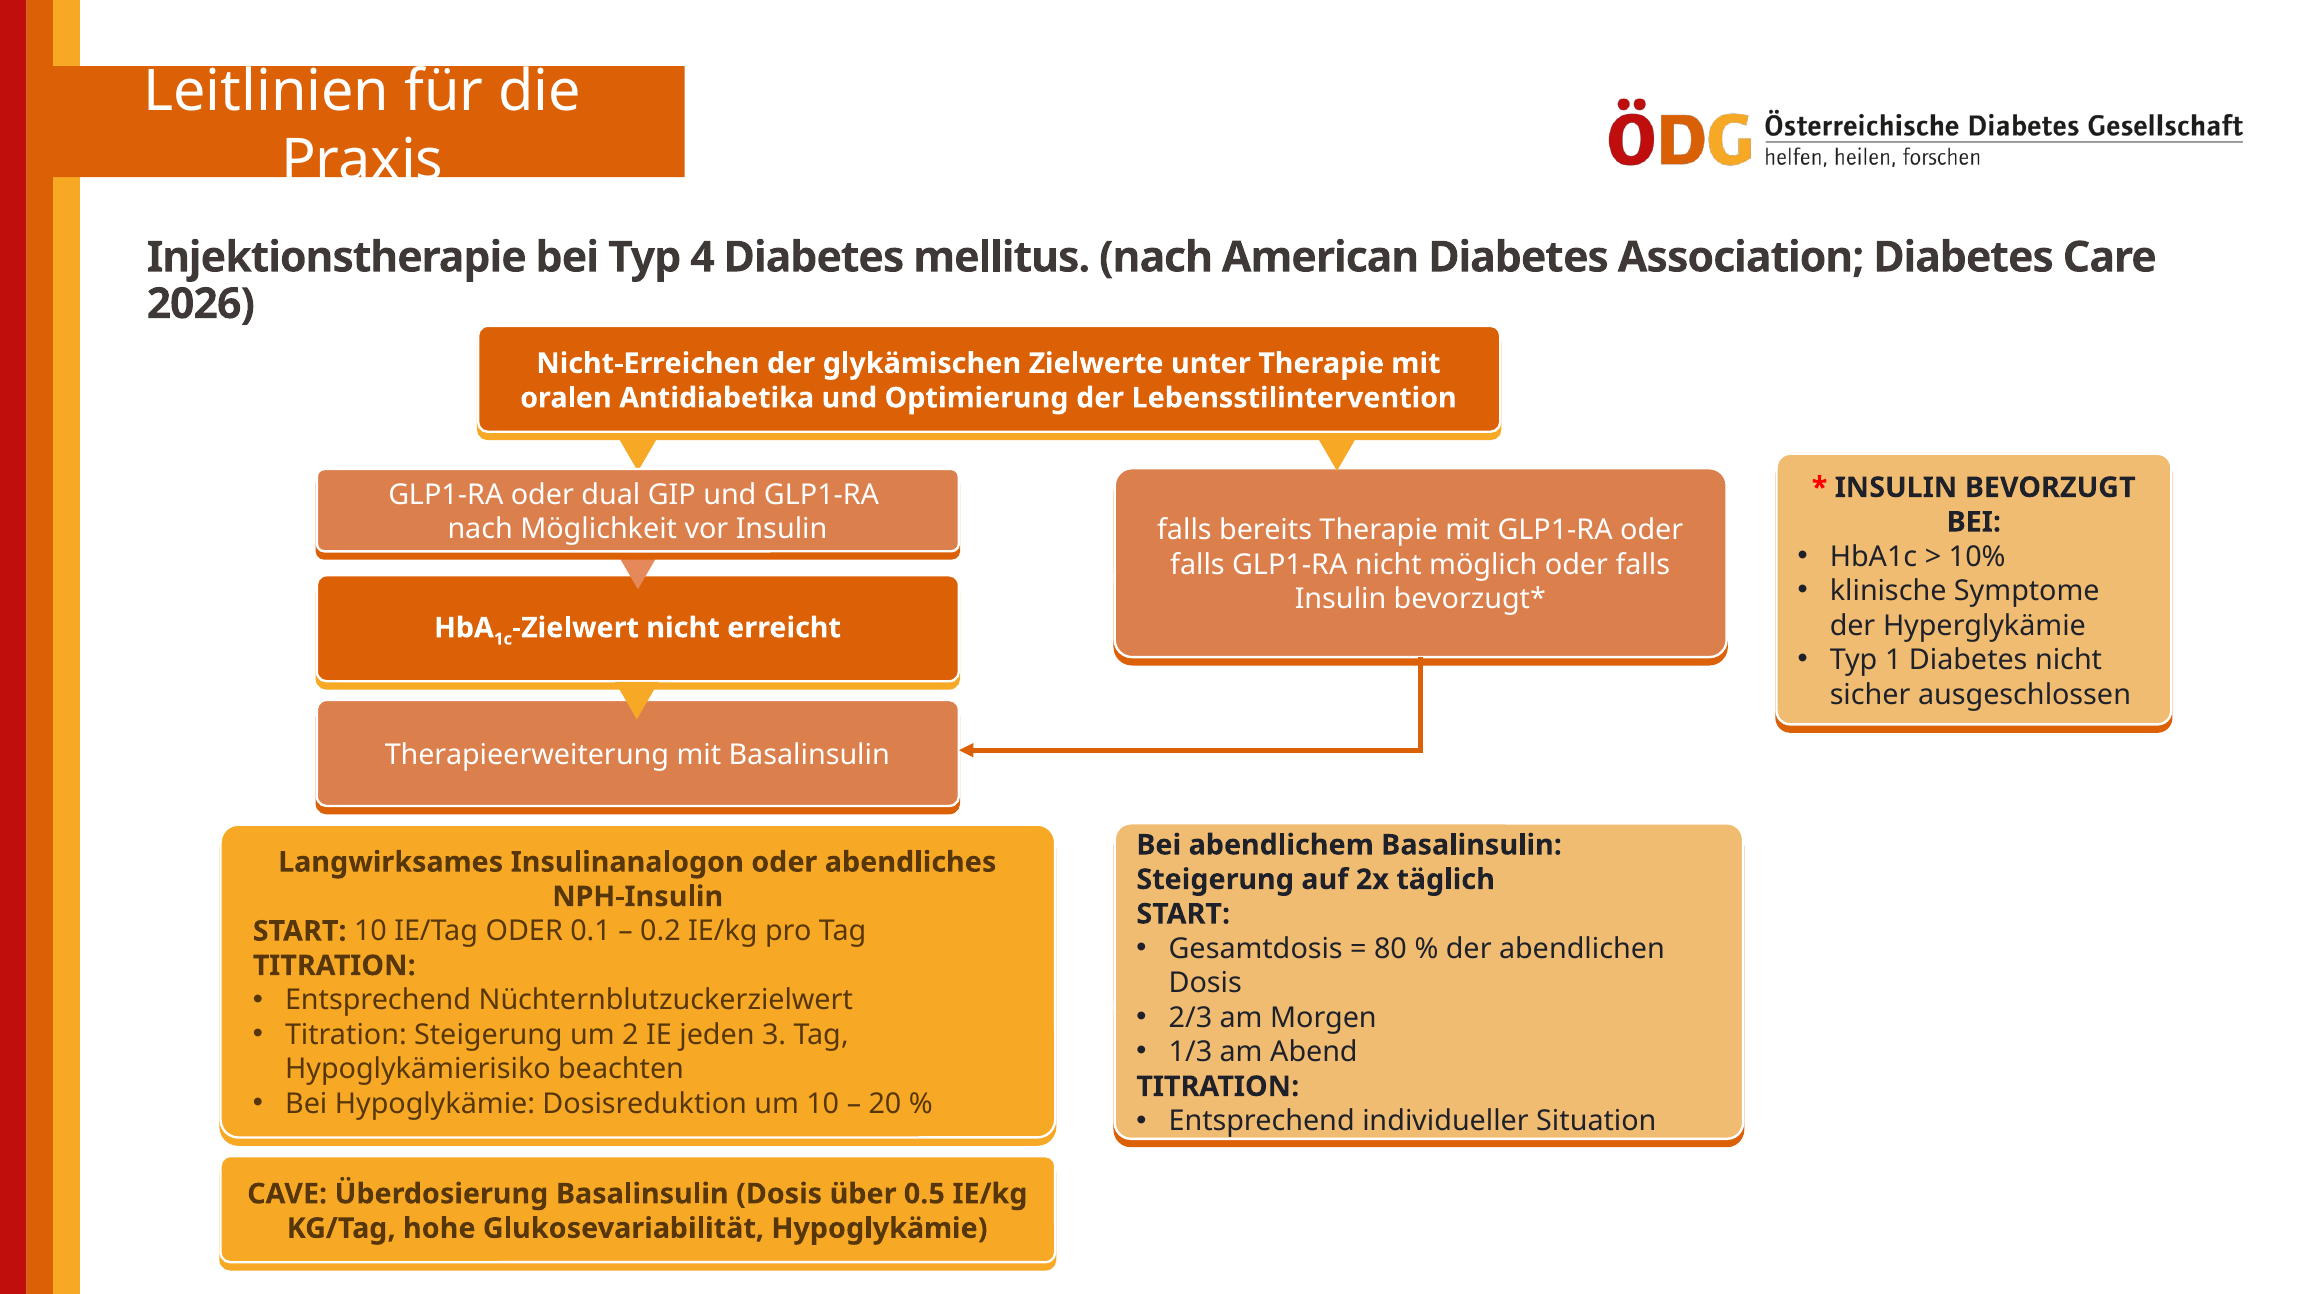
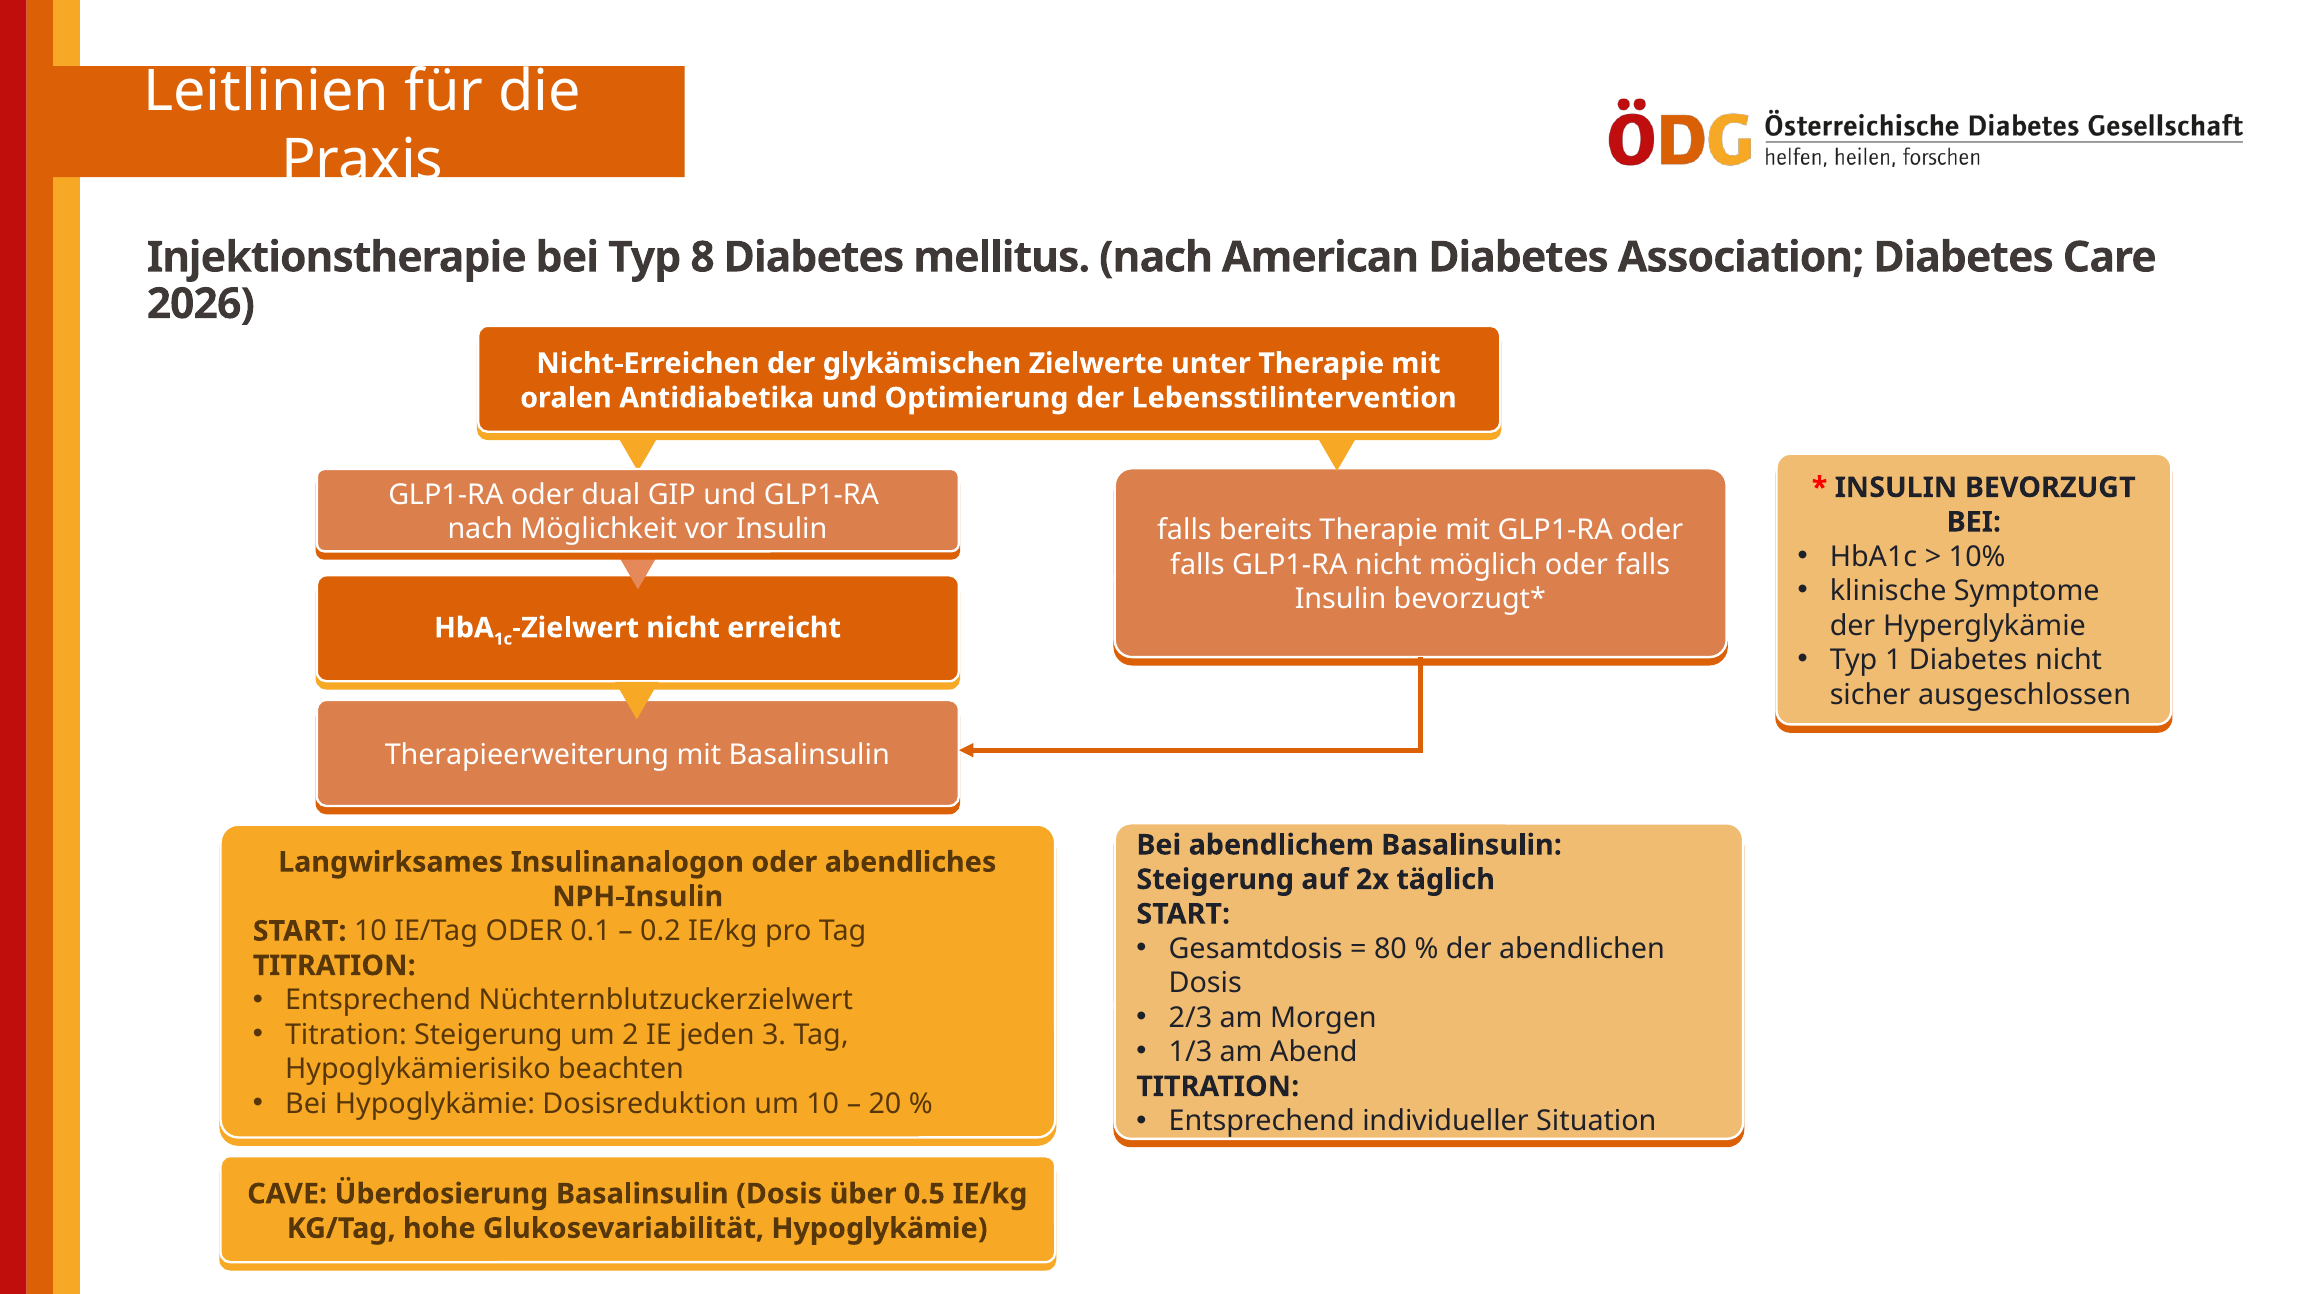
4: 4 -> 8
